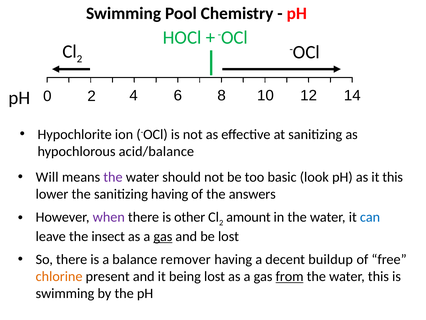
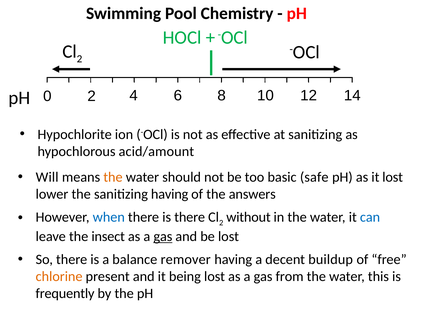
acid/balance: acid/balance -> acid/amount
the at (113, 177) colour: purple -> orange
look: look -> safe
it this: this -> lost
when colour: purple -> blue
is other: other -> there
amount: amount -> without
from underline: present -> none
swimming at (65, 293): swimming -> frequently
